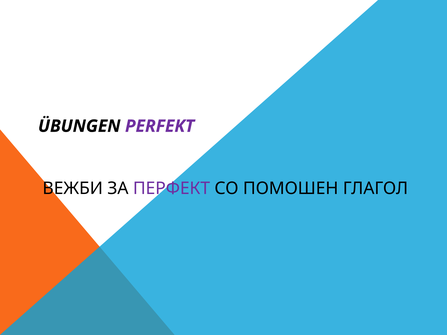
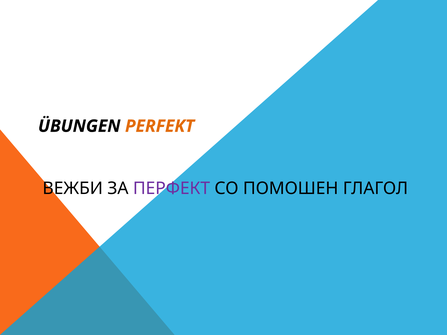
PERFEKT colour: purple -> orange
